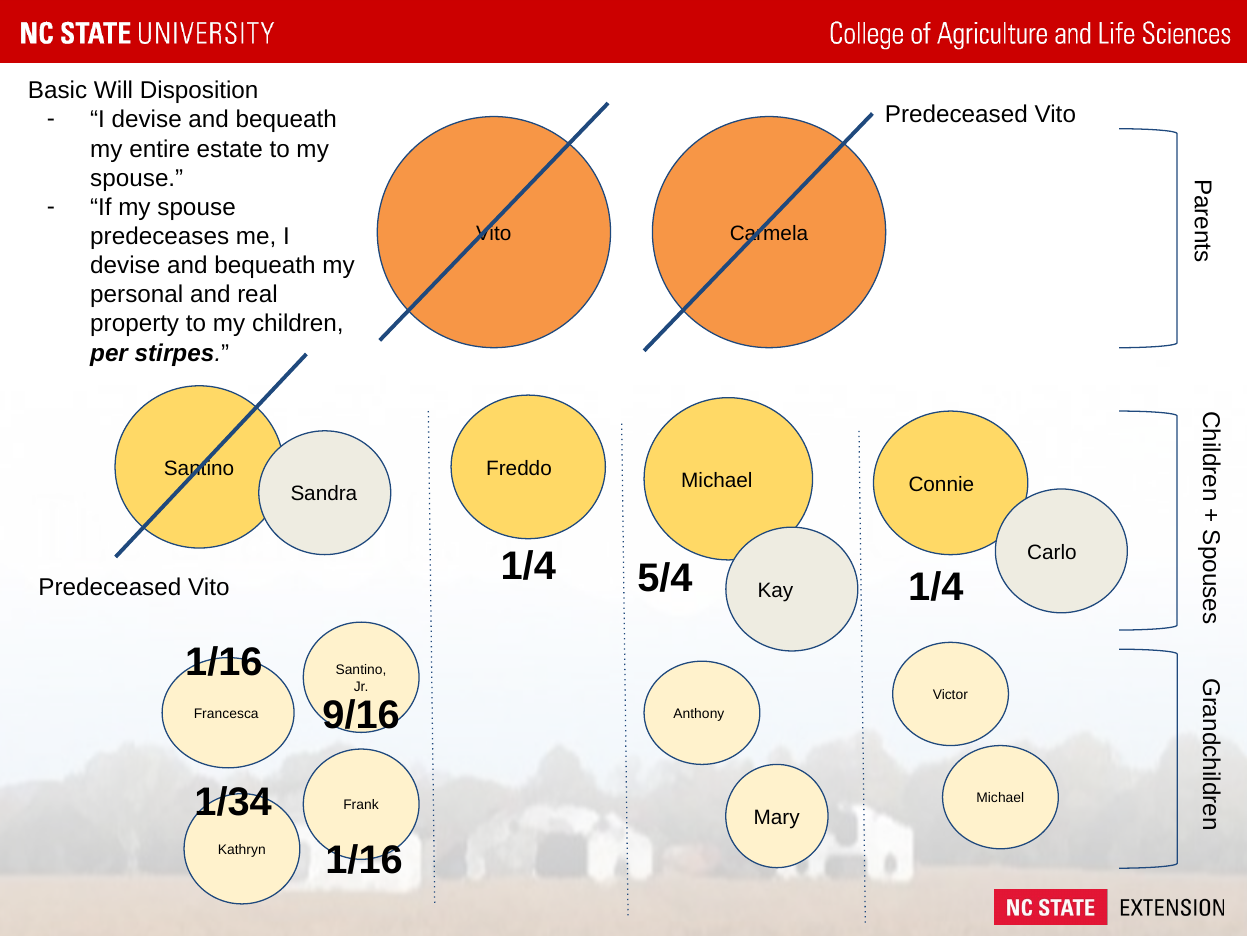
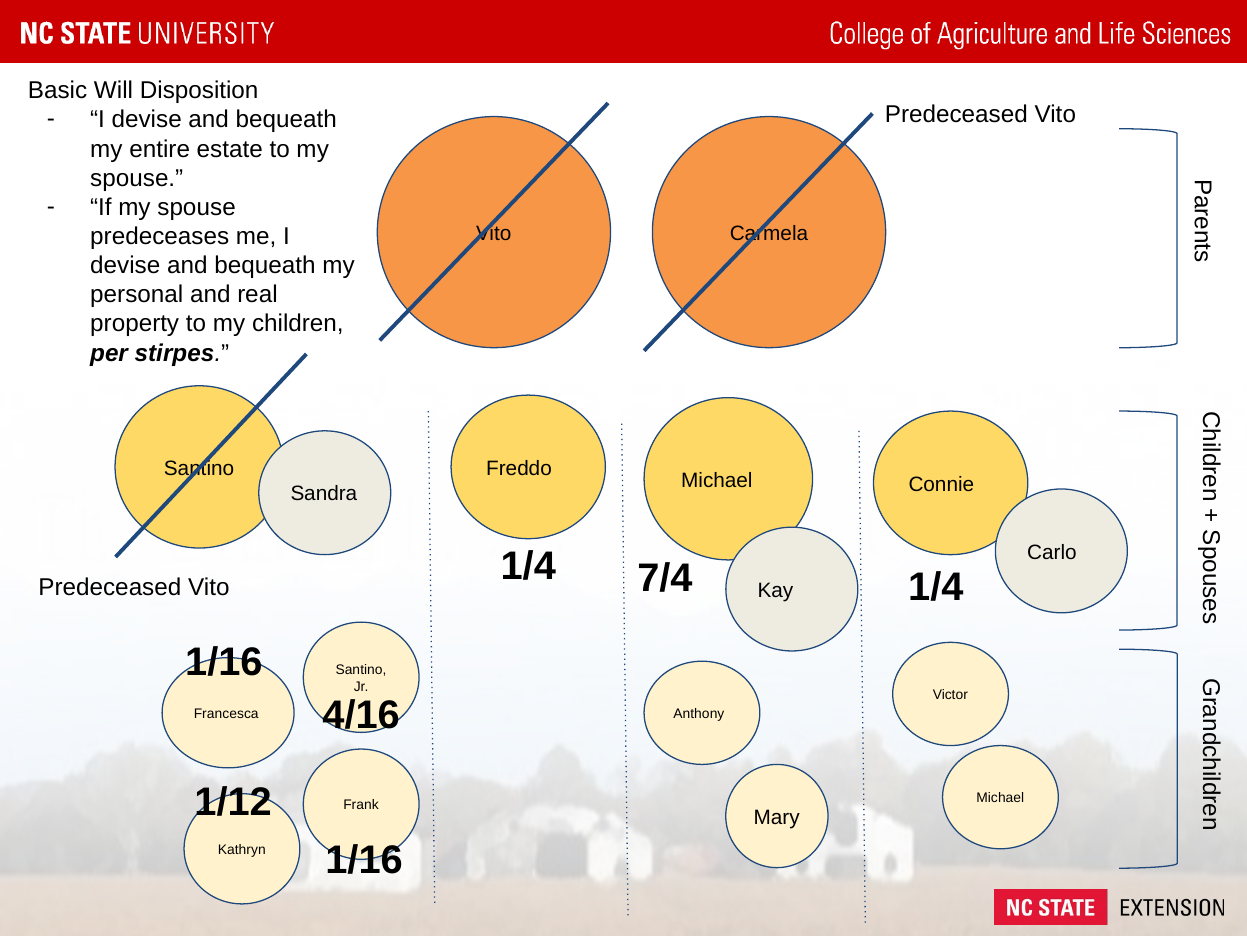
5/4: 5/4 -> 7/4
9/16: 9/16 -> 4/16
1/34: 1/34 -> 1/12
